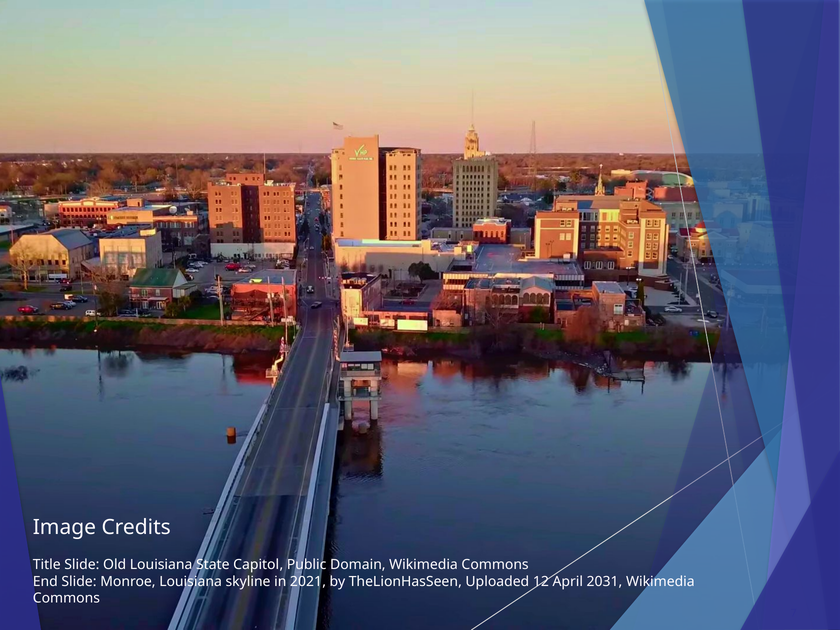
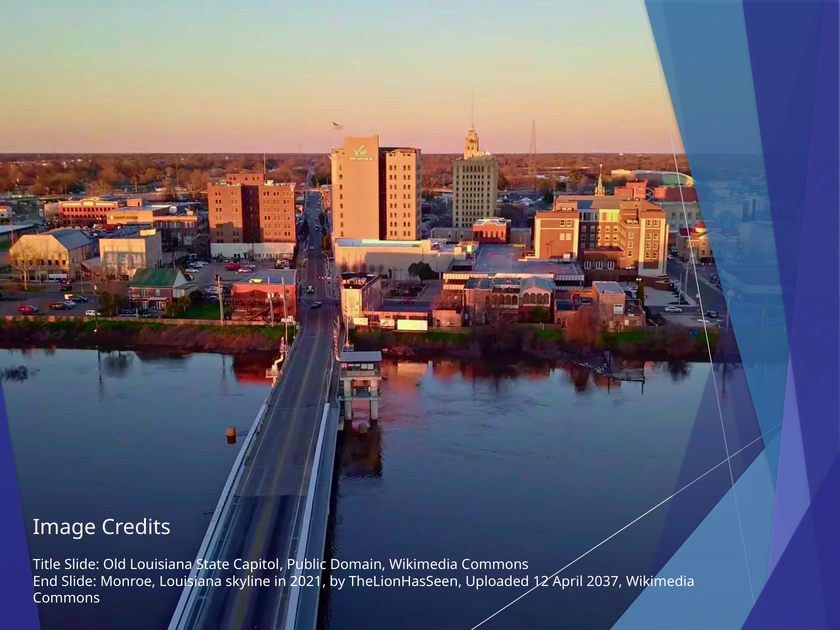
2031: 2031 -> 2037
